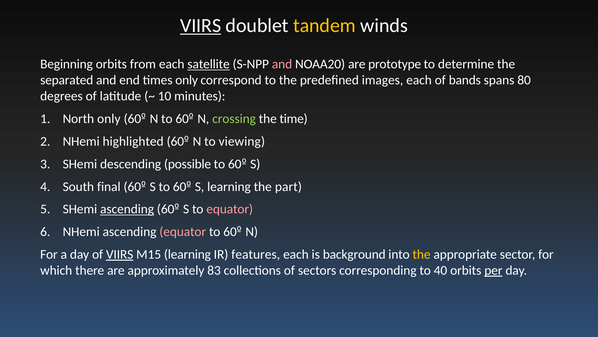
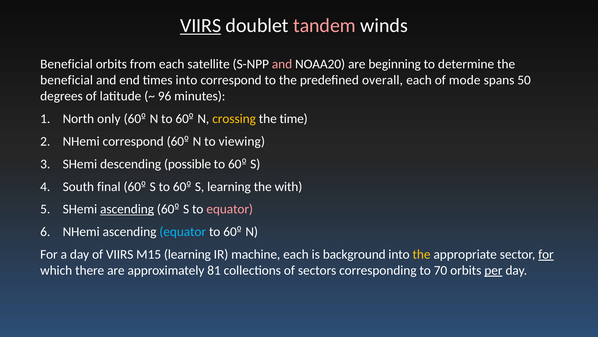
tandem colour: yellow -> pink
Beginning at (67, 64): Beginning -> Beneficial
satellite underline: present -> none
prototype: prototype -> beginning
separated at (67, 80): separated -> beneficial
times only: only -> into
images: images -> overall
bands: bands -> mode
80: 80 -> 50
10: 10 -> 96
crossing colour: light green -> yellow
NHemi highlighted: highlighted -> correspond
part: part -> with
equator at (183, 231) colour: pink -> light blue
VIIRS at (120, 254) underline: present -> none
features: features -> machine
for at (546, 254) underline: none -> present
83: 83 -> 81
40: 40 -> 70
